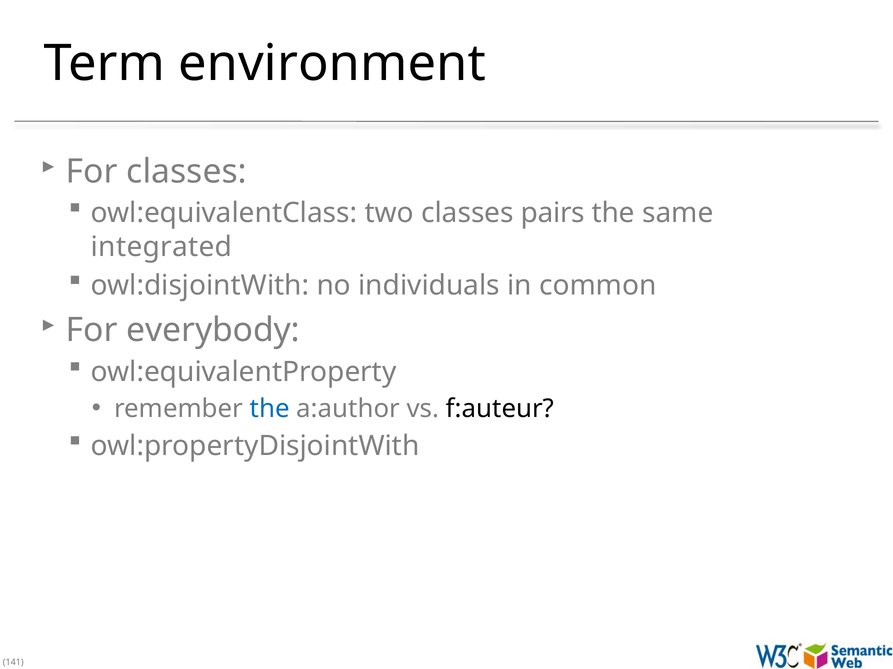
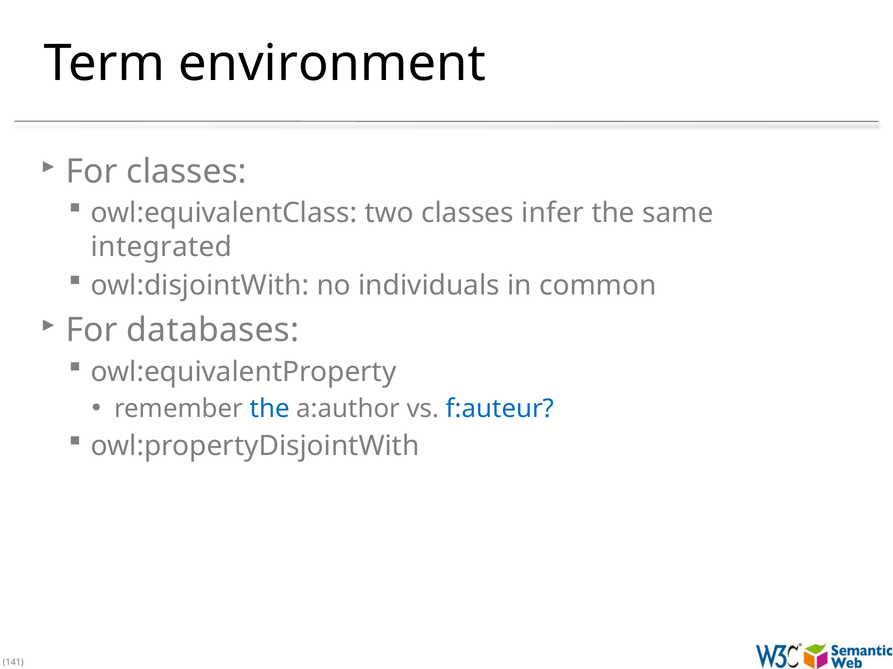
pairs: pairs -> infer
everybody: everybody -> databases
f:auteur colour: black -> blue
